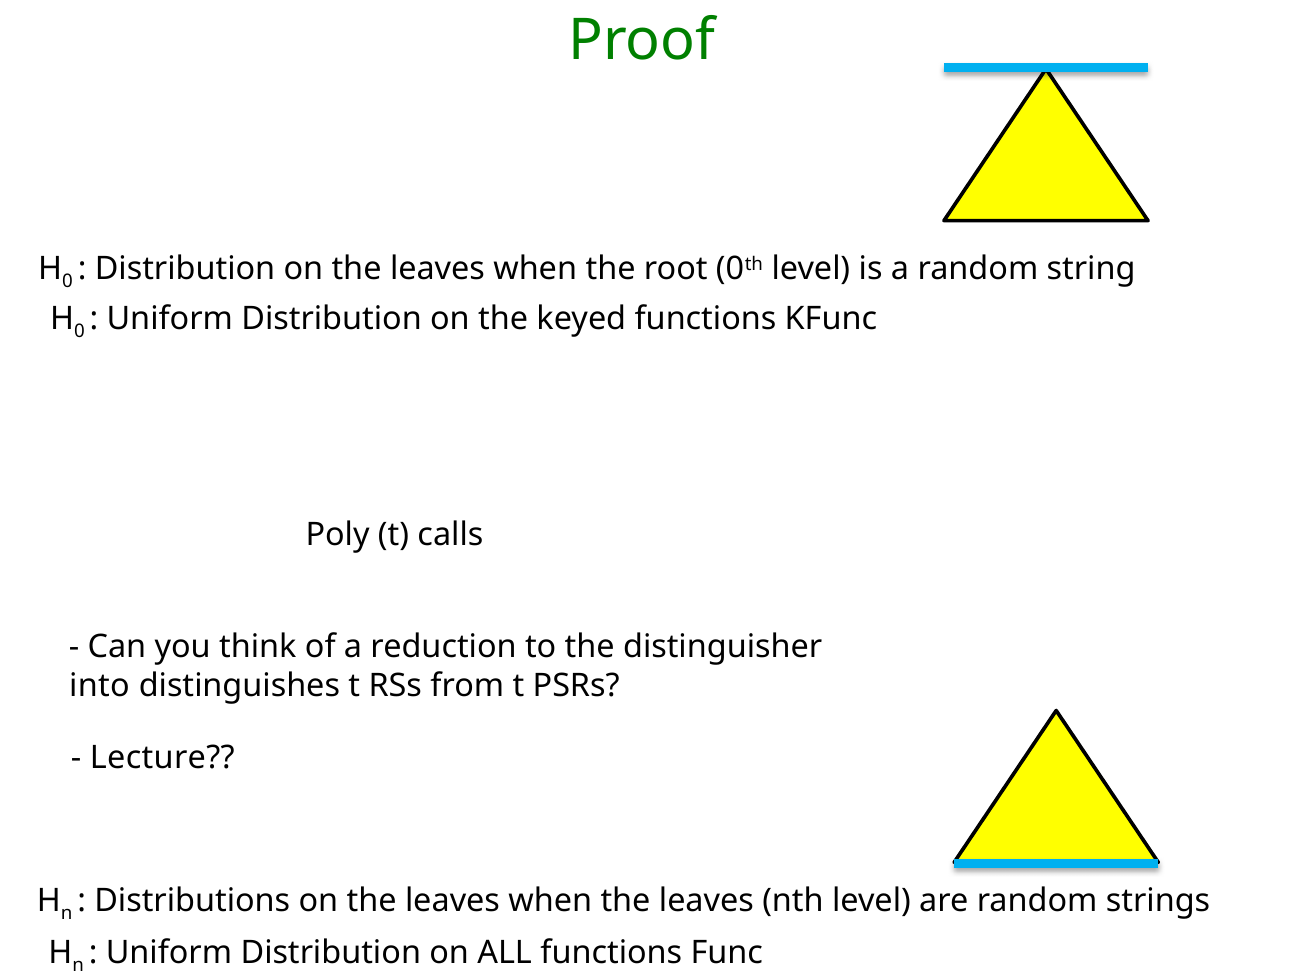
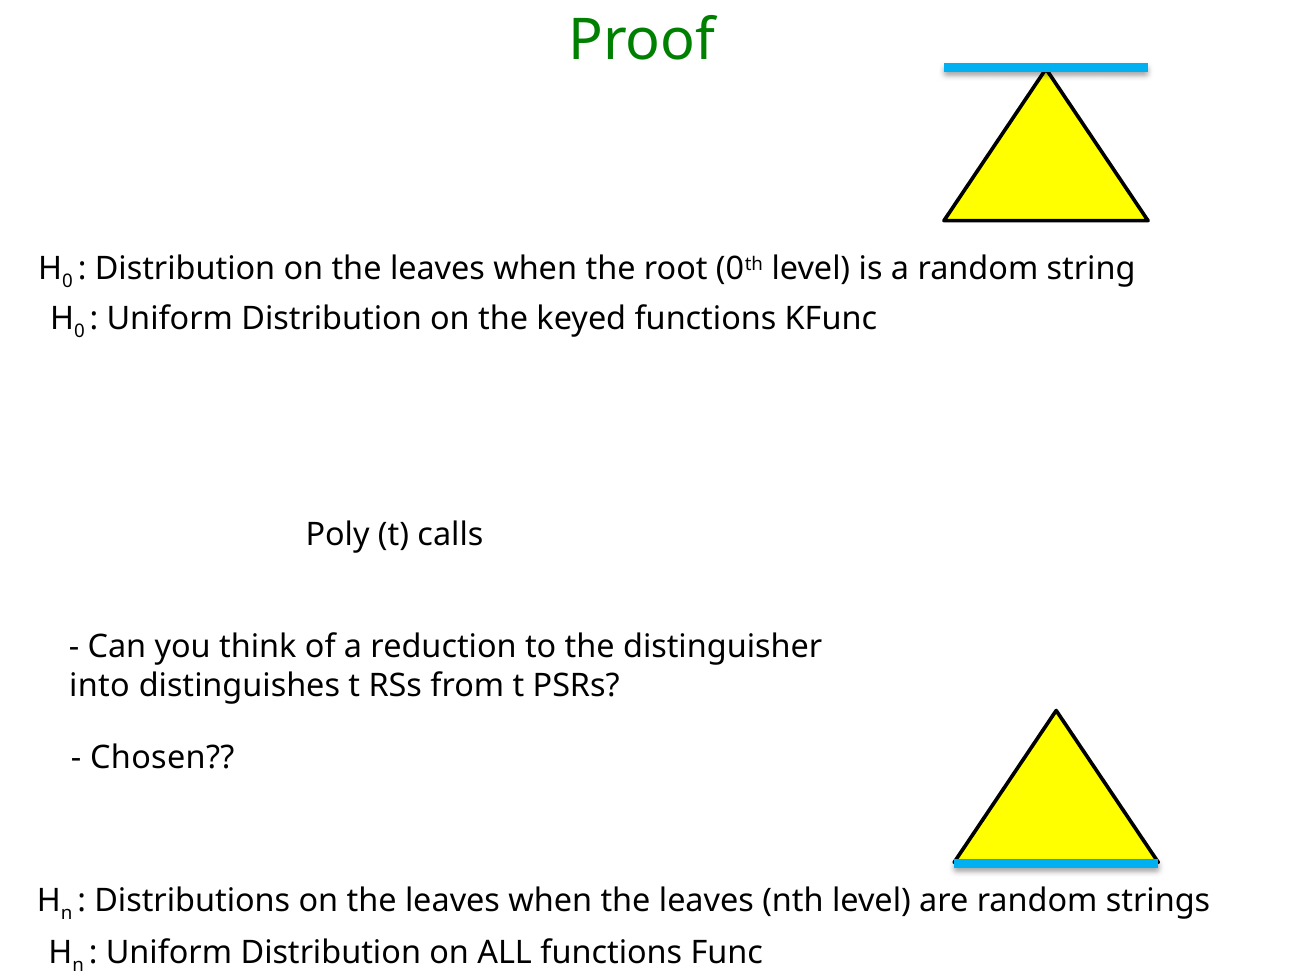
Lecture: Lecture -> Chosen
